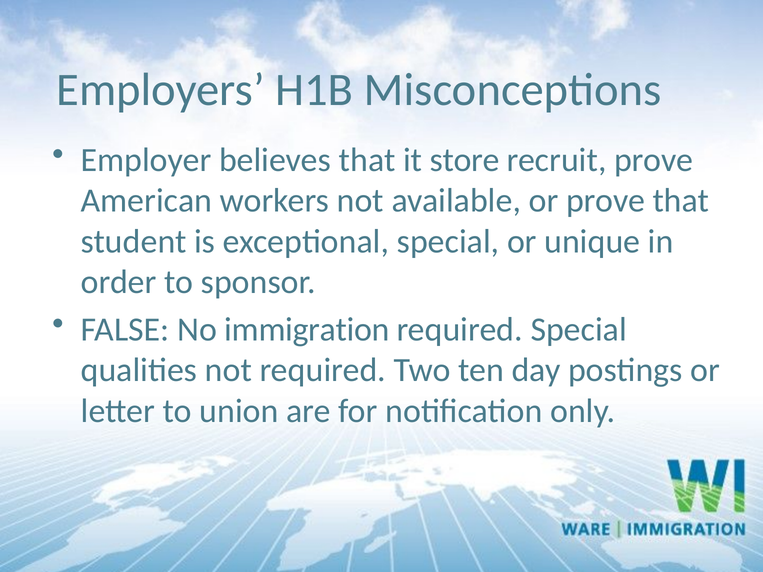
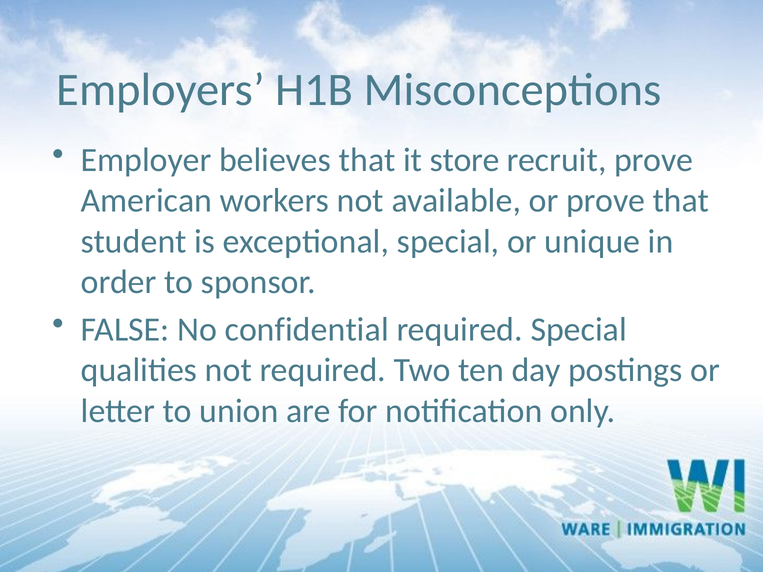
immigration: immigration -> confidential
